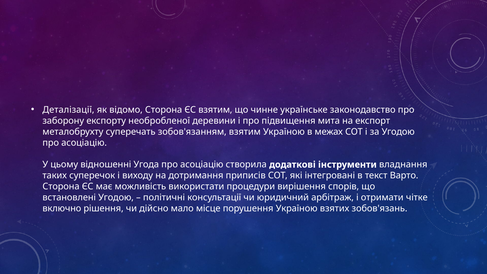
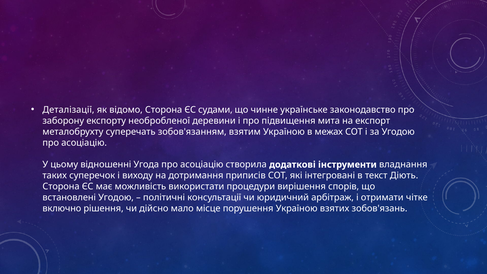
ЄС взятим: взятим -> судами
Варто: Варто -> Діють
